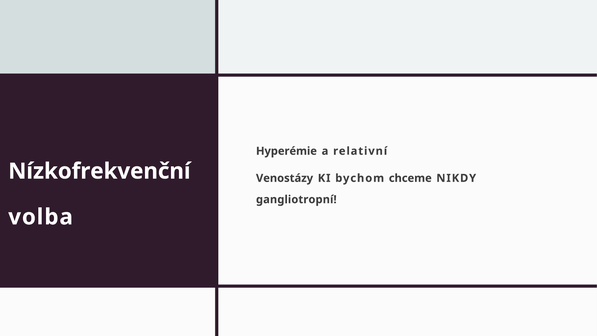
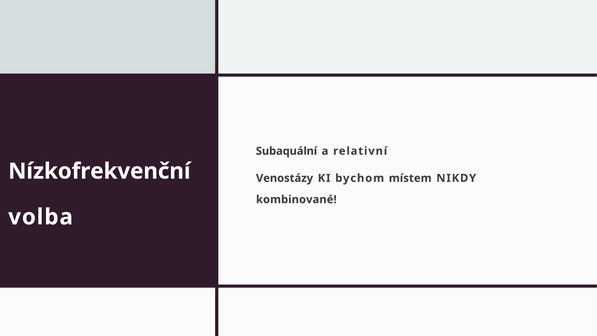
Hyperémie: Hyperémie -> Subaquální
chceme: chceme -> místem
gangliotropní: gangliotropní -> kombinované
